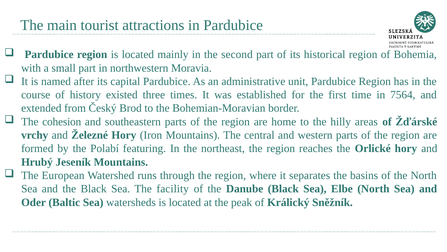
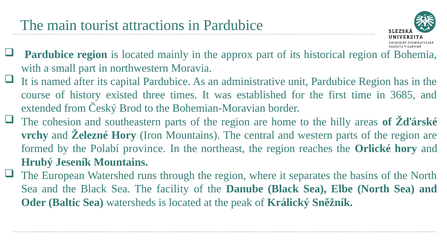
second: second -> approx
7564: 7564 -> 3685
featuring: featuring -> province
